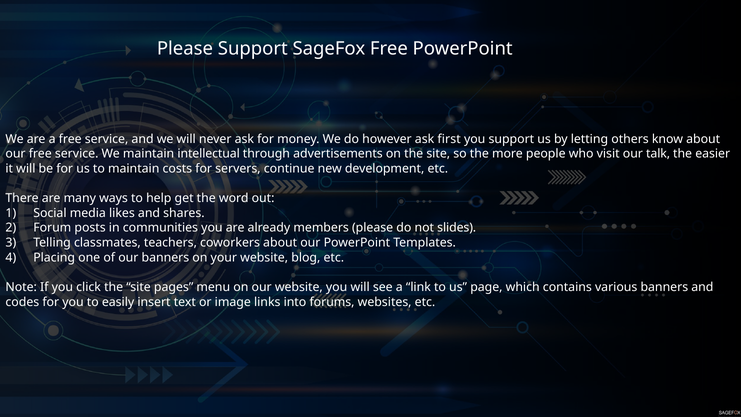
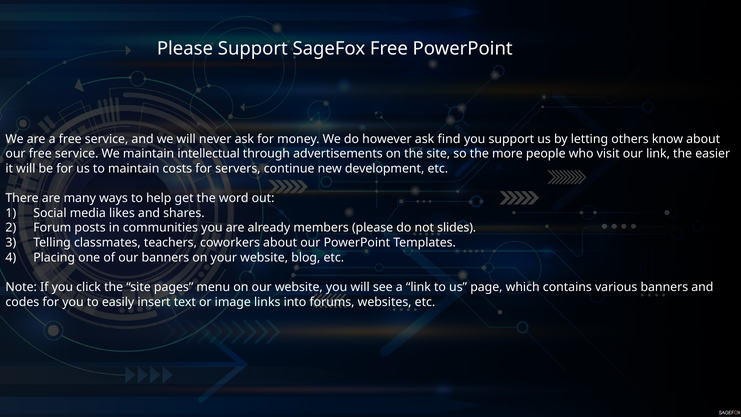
first: first -> find
our talk: talk -> link
